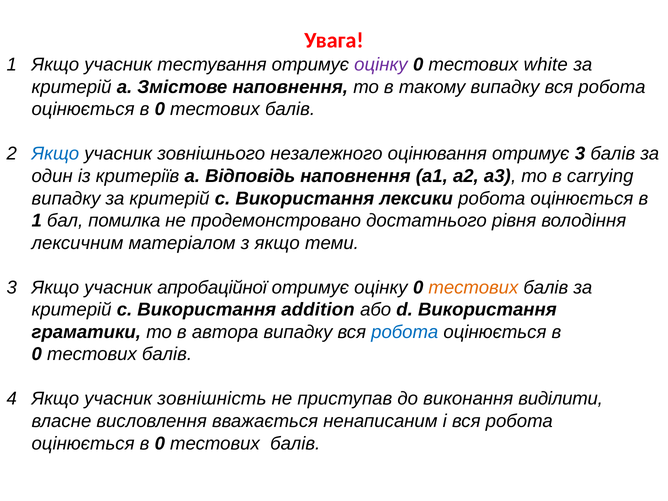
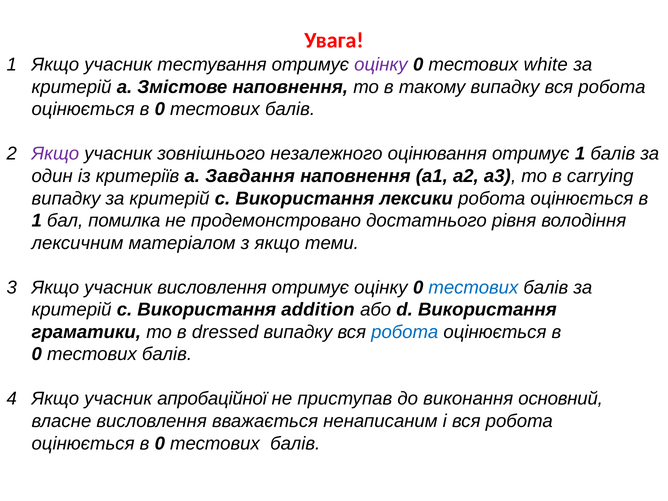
Якщо at (55, 154) colour: blue -> purple
отримує 3: 3 -> 1
Відповідь: Відповідь -> Завдання
учасник апробаційної: апробаційної -> висловлення
тестових at (473, 287) colour: orange -> blue
автора: автора -> dressed
зовнішність: зовнішність -> апробаційної
виділити: виділити -> основний
